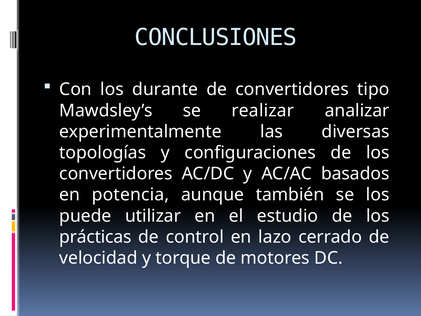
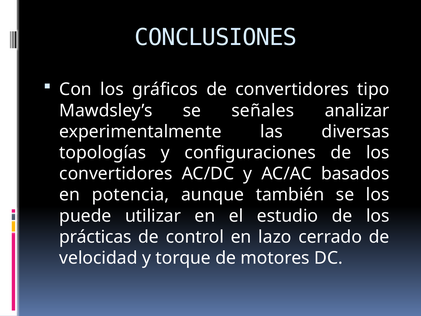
durante: durante -> gráficos
realizar: realizar -> señales
